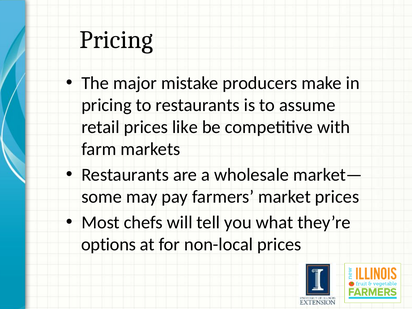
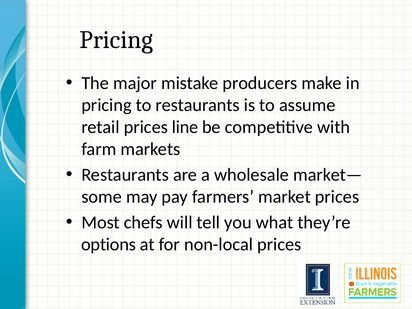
like: like -> line
